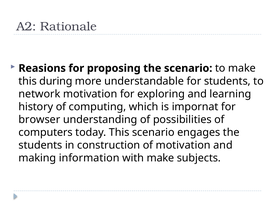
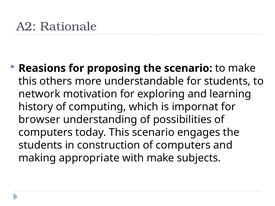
during: during -> others
construction of motivation: motivation -> computers
information: information -> appropriate
